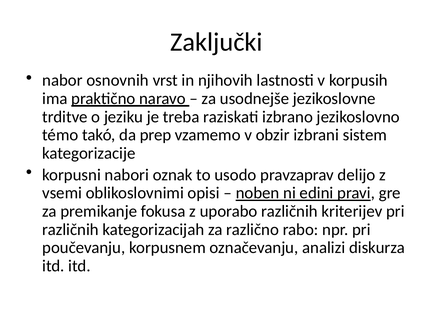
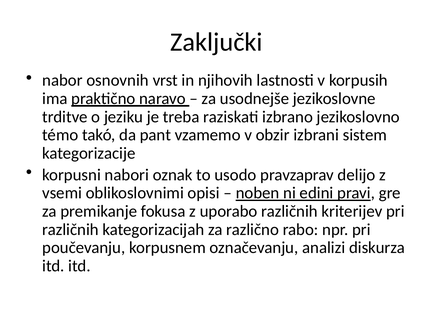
prep: prep -> pant
